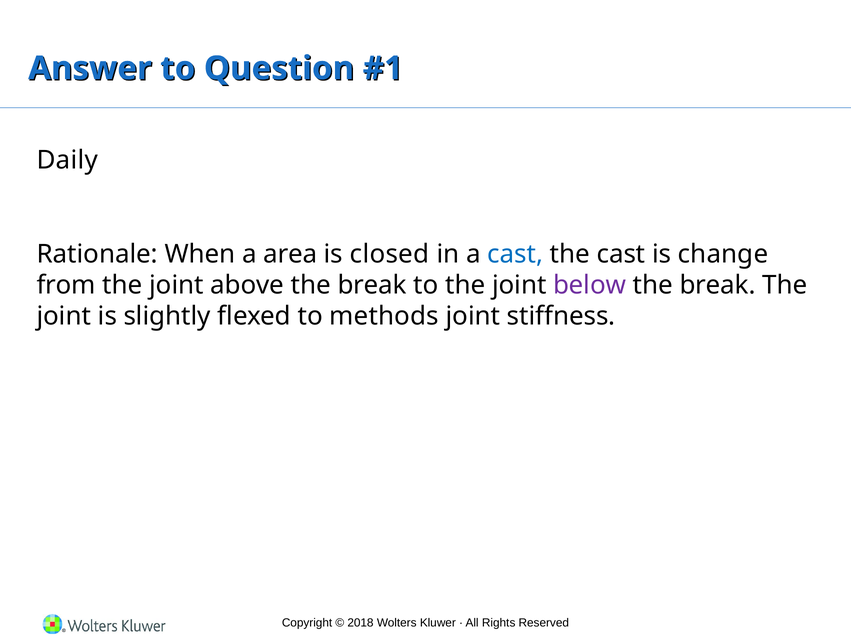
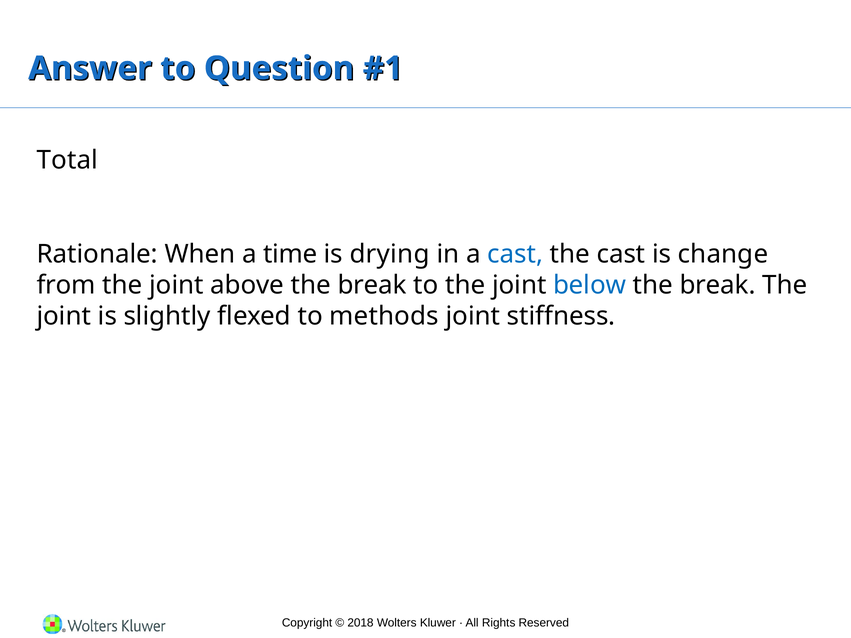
Daily: Daily -> Total
area: area -> time
closed: closed -> drying
below colour: purple -> blue
